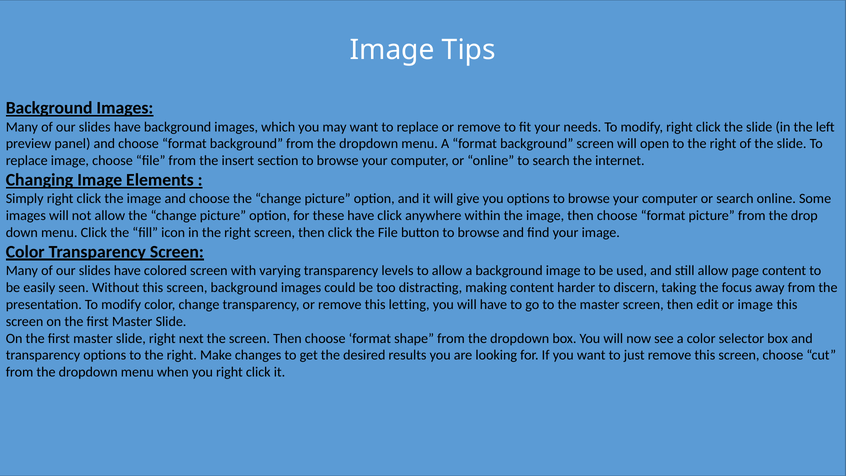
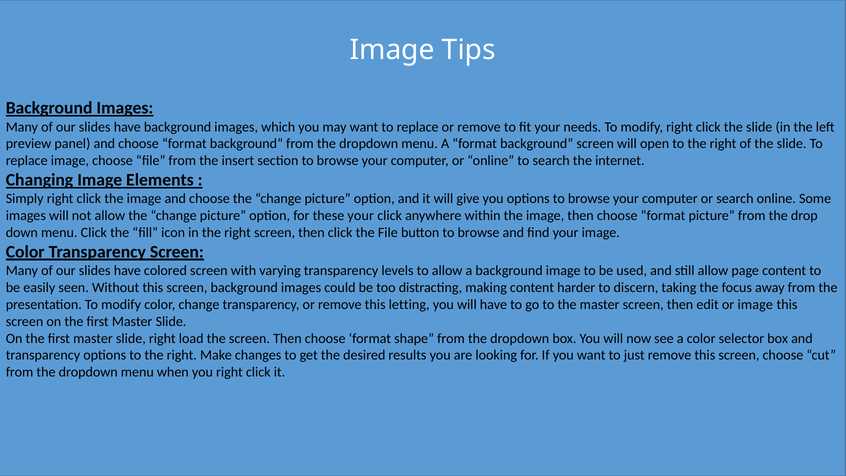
these have: have -> your
next: next -> load
